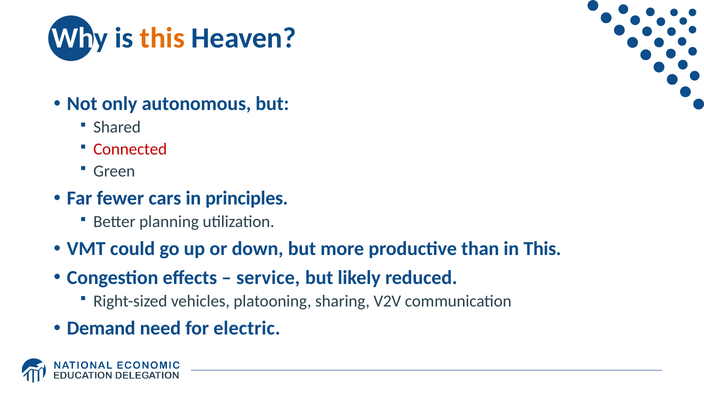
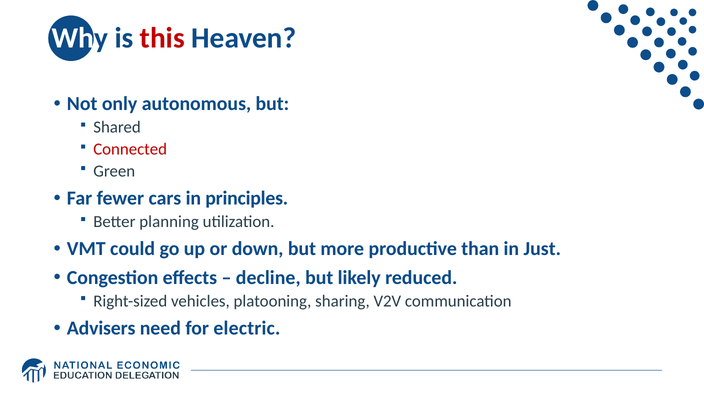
this at (162, 38) colour: orange -> red
in This: This -> Just
service: service -> decline
Demand: Demand -> Advisers
